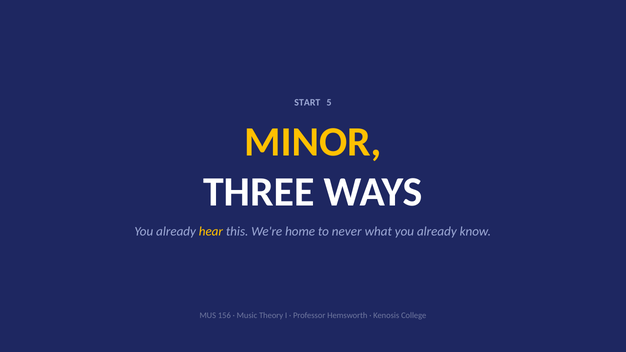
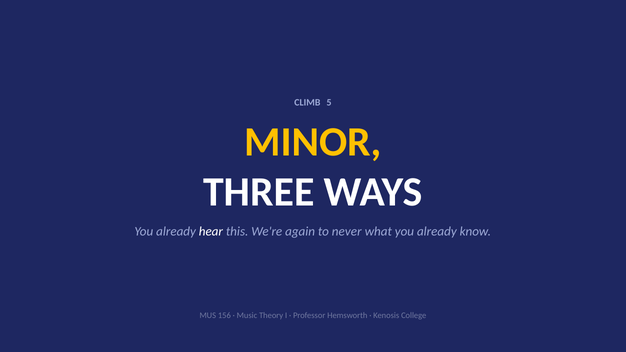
START: START -> CLIMB
hear colour: yellow -> white
home: home -> again
